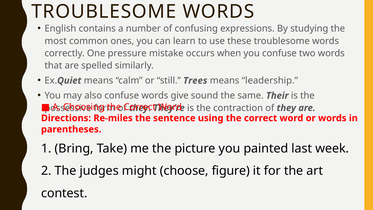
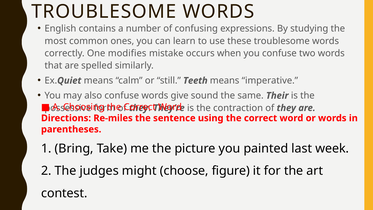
pressure: pressure -> modifies
Trees: Trees -> Teeth
leadership: leadership -> imperative
